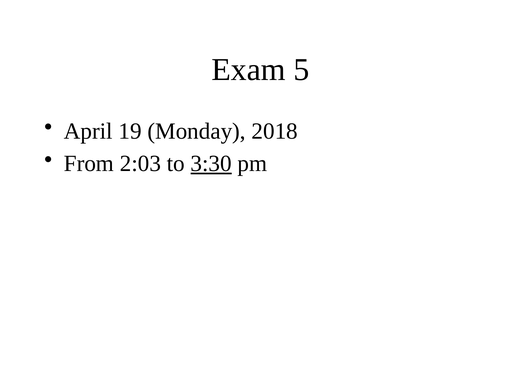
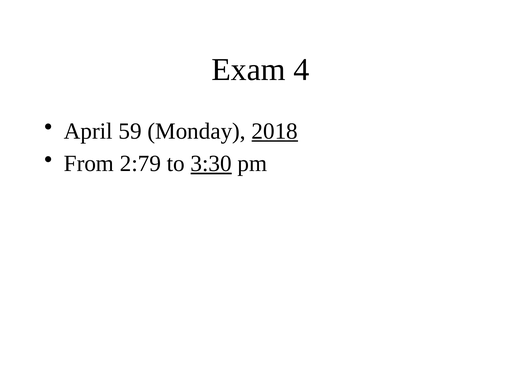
5: 5 -> 4
19: 19 -> 59
2018 underline: none -> present
2:03: 2:03 -> 2:79
